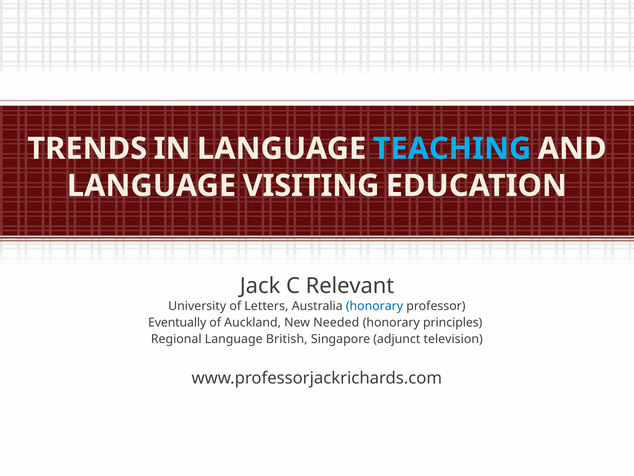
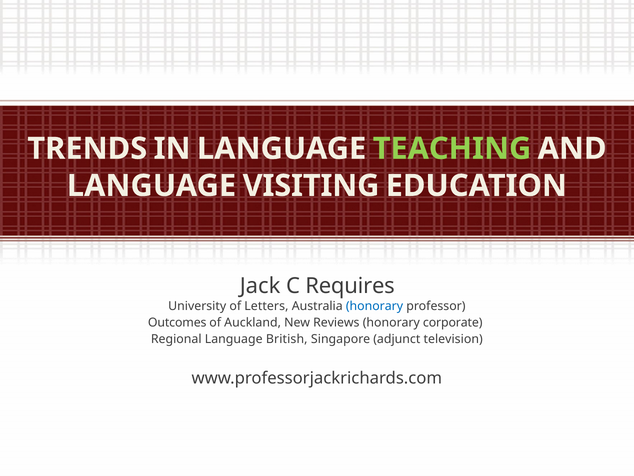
TEACHING colour: light blue -> light green
Relevant: Relevant -> Requires
Eventually: Eventually -> Outcomes
Needed: Needed -> Reviews
principles: principles -> corporate
